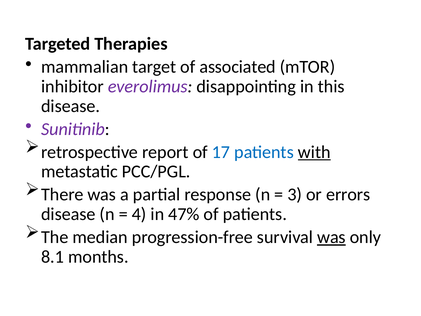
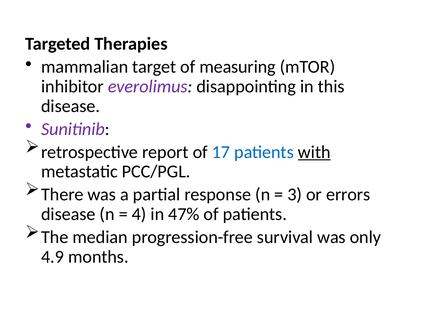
associated: associated -> measuring
was at (331, 237) underline: present -> none
8.1: 8.1 -> 4.9
